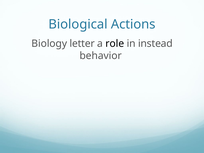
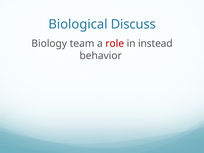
Actions: Actions -> Discuss
letter: letter -> team
role colour: black -> red
